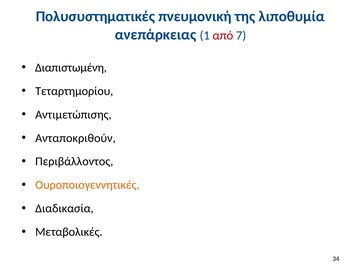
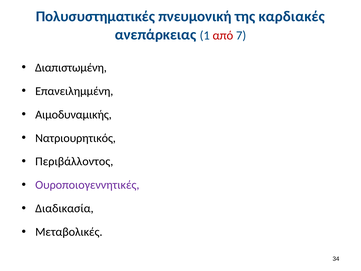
λιποθυμία: λιποθυμία -> καρδιακές
Τεταρτημορίου: Τεταρτημορίου -> Επανειλημμένη
Αντιμετώπισης: Αντιμετώπισης -> Αιμοδυναμικής
Ανταποκριθούν: Ανταποκριθούν -> Νατριουρητικός
Ουροποιογεννητικές colour: orange -> purple
